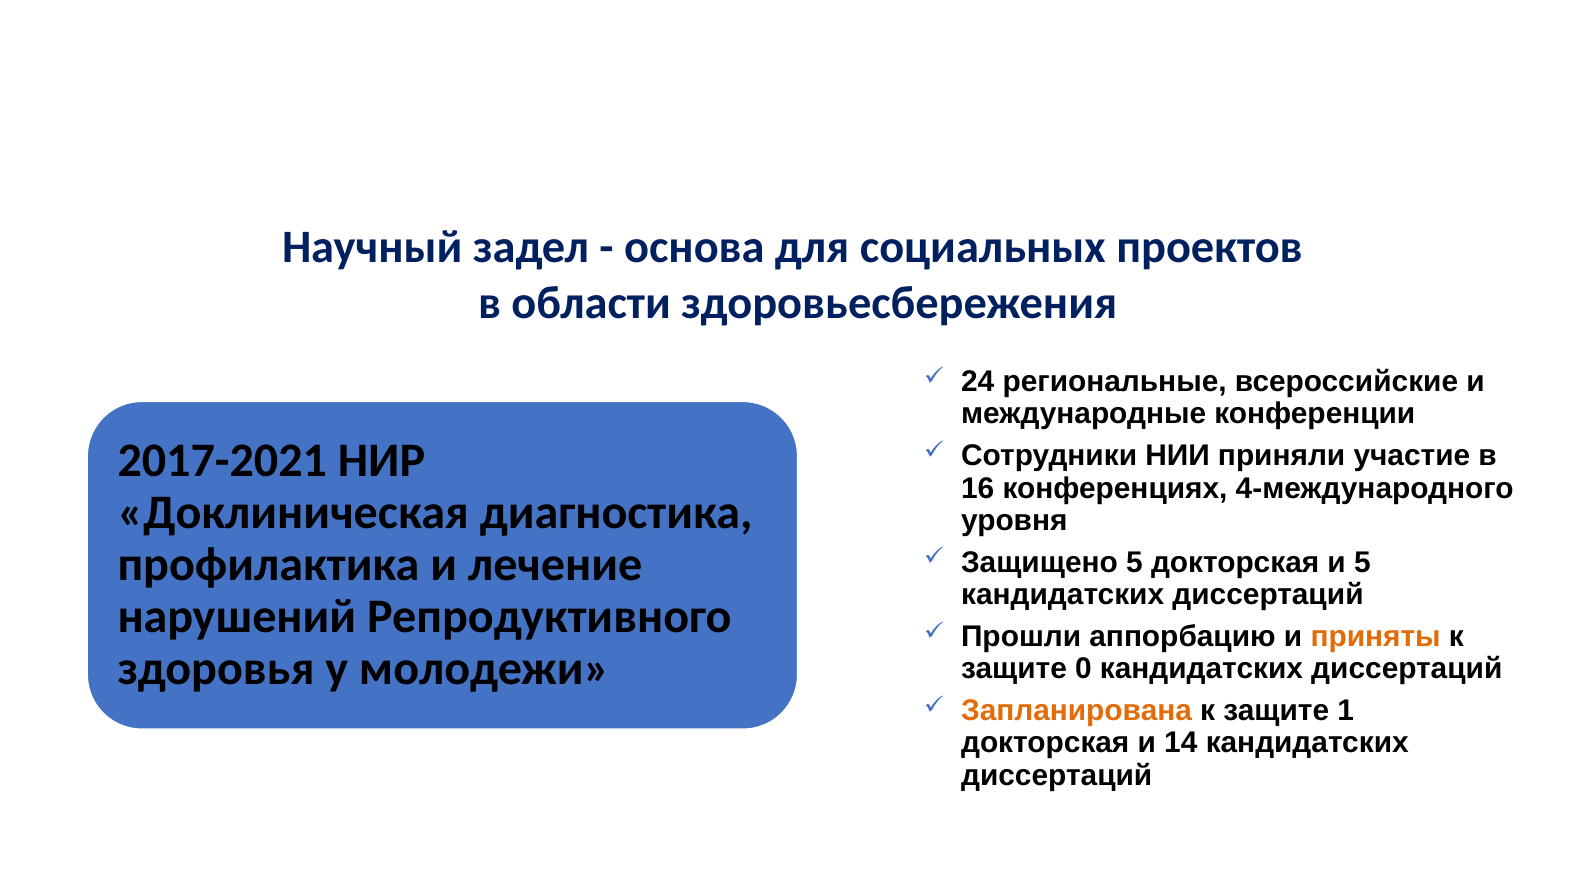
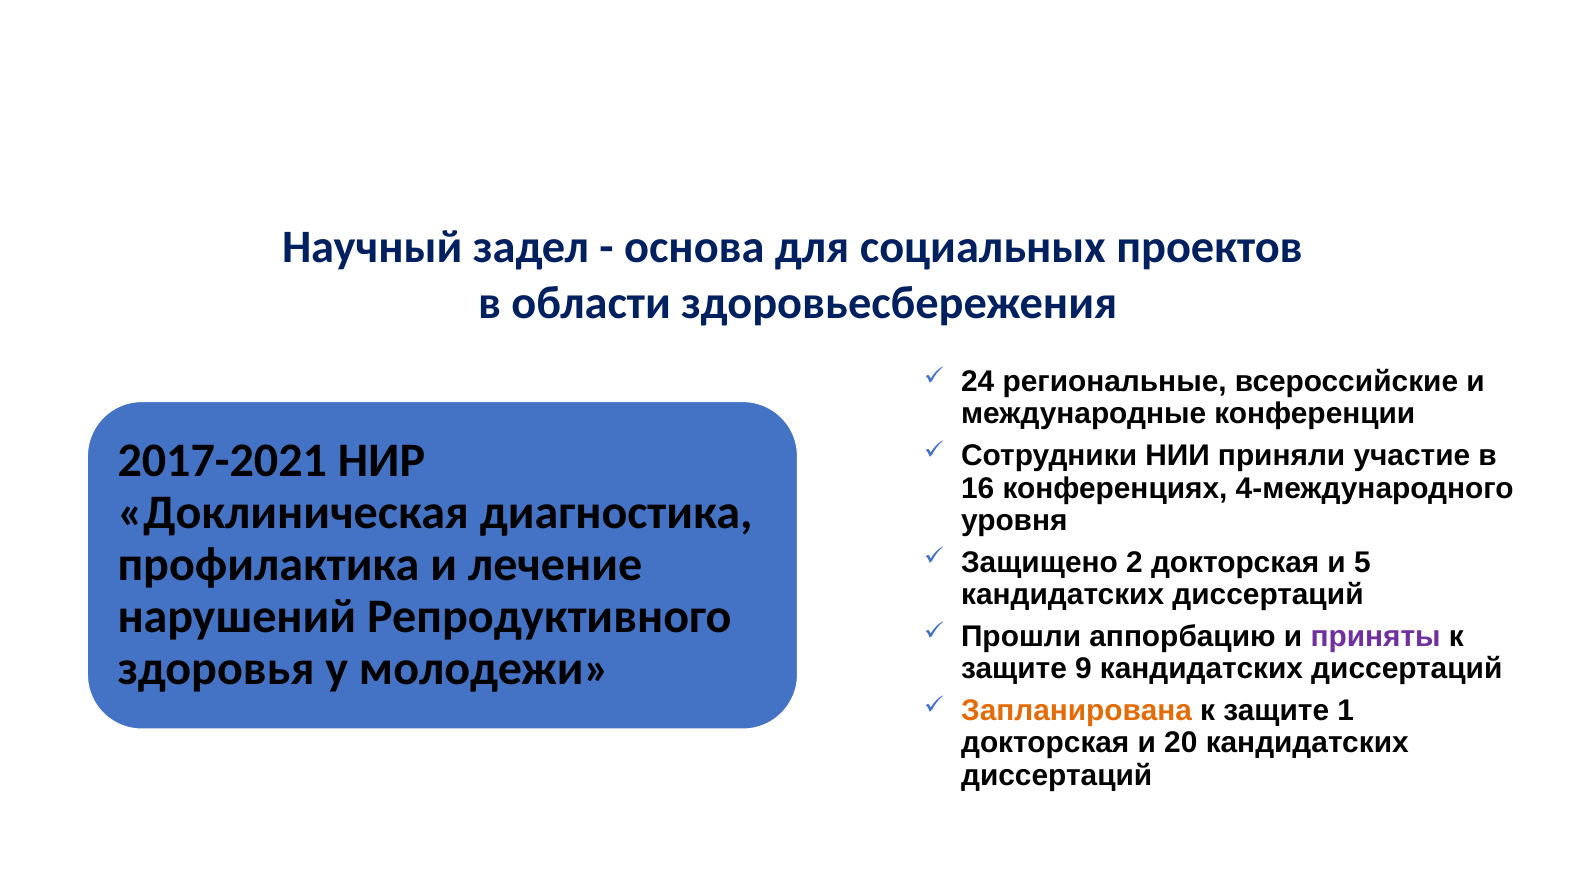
Защищено 5: 5 -> 2
приняты colour: orange -> purple
0: 0 -> 9
14: 14 -> 20
